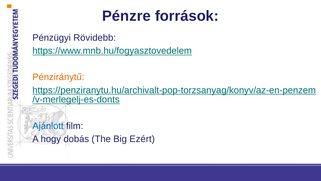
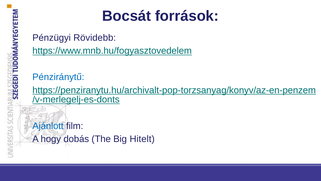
Pénzre: Pénzre -> Bocsát
Pénziránytű colour: orange -> blue
Ezért: Ezért -> Hitelt
